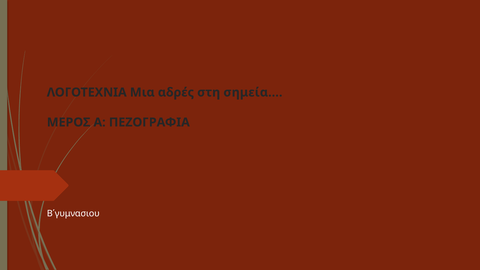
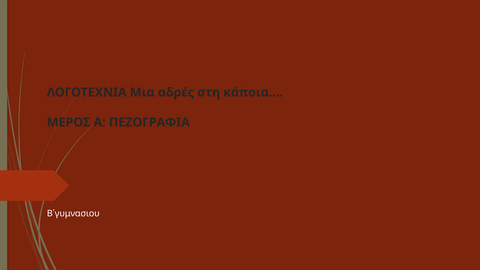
σημεία…: σημεία… -> κάποια…
